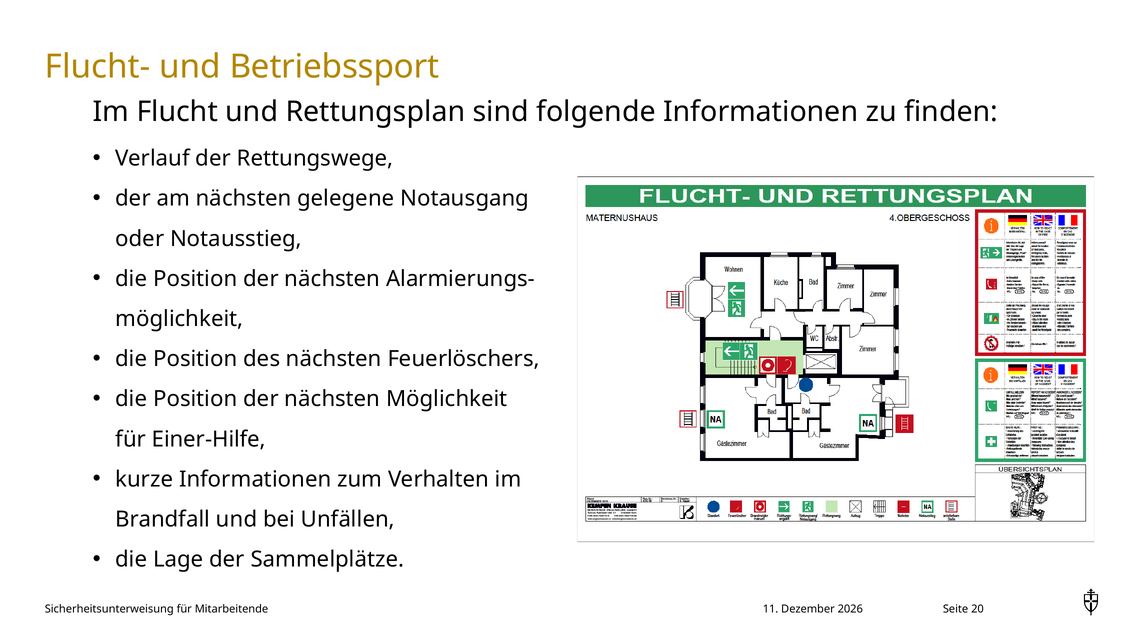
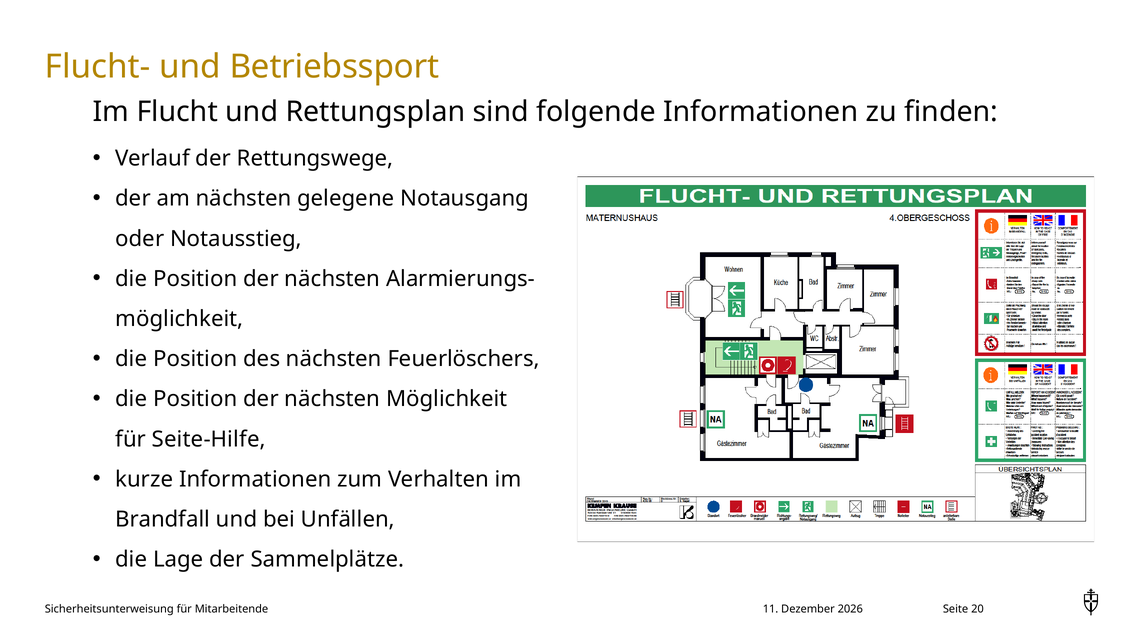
Einer-Hilfe: Einer-Hilfe -> Seite-Hilfe
